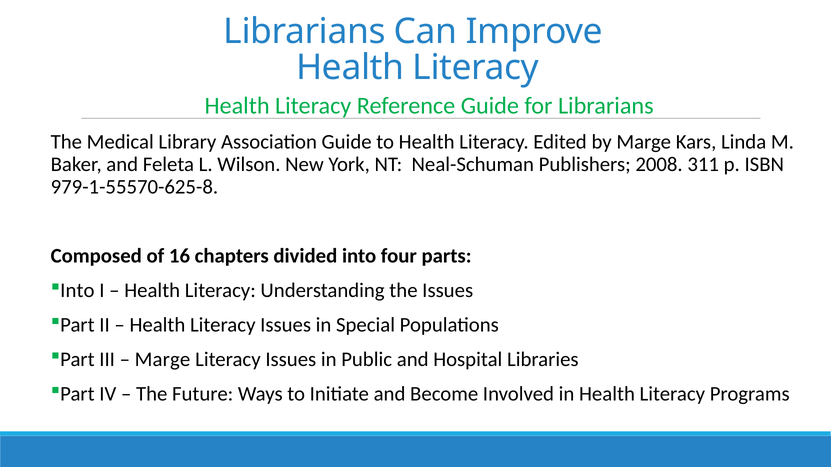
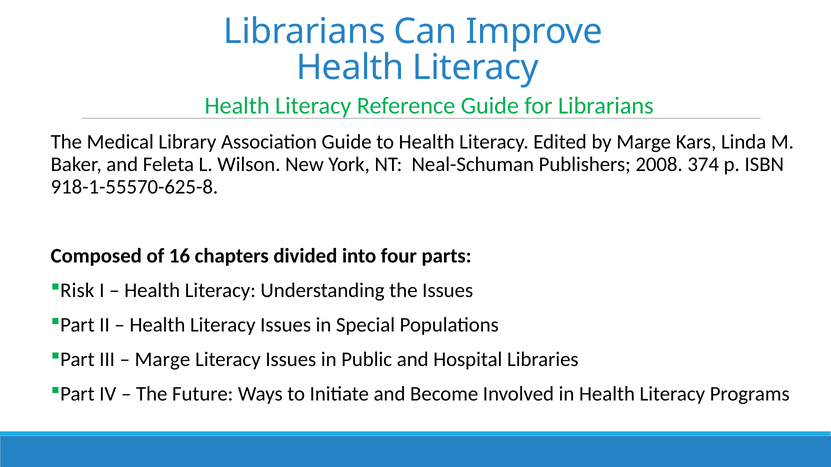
311: 311 -> 374
979-1-55570-625-8: 979-1-55570-625-8 -> 918-1-55570-625-8
Into at (77, 291): Into -> Risk
